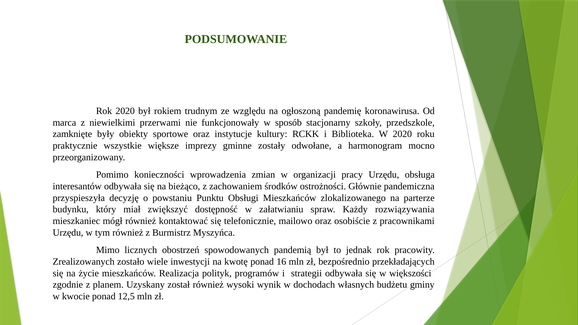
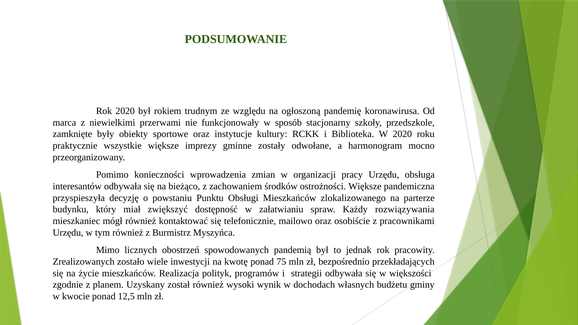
ostrożności Głównie: Głównie -> Większe
16: 16 -> 75
